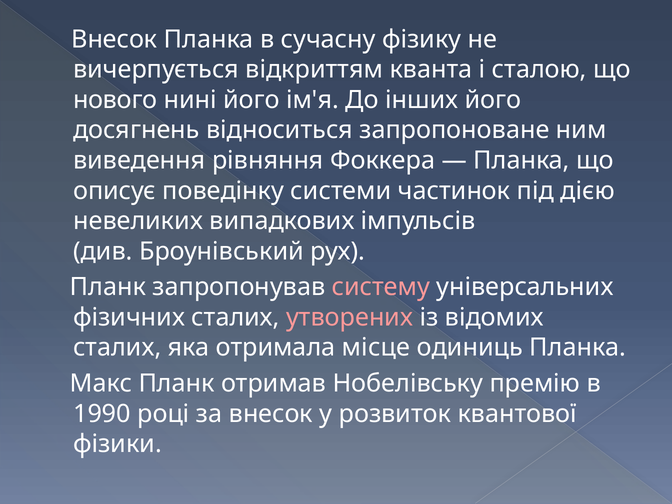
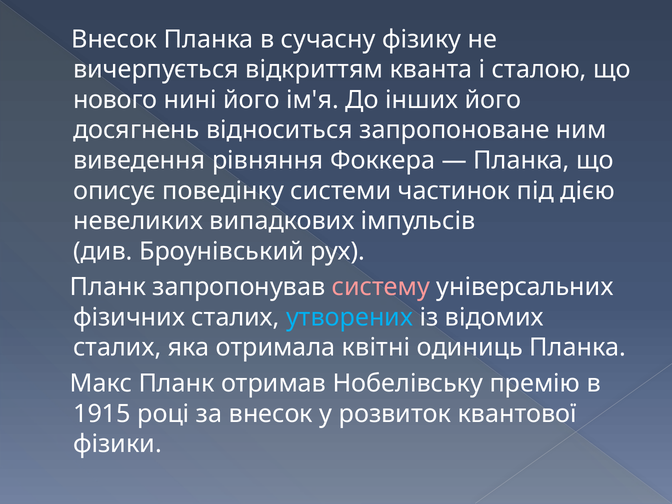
утворених colour: pink -> light blue
місце: місце -> квітні
1990: 1990 -> 1915
